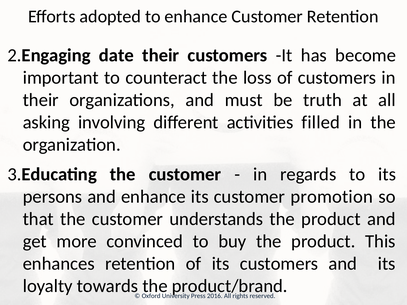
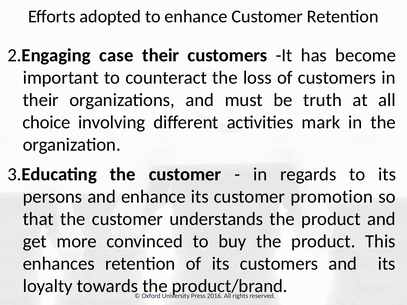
date: date -> case
asking: asking -> choice
filled: filled -> mark
